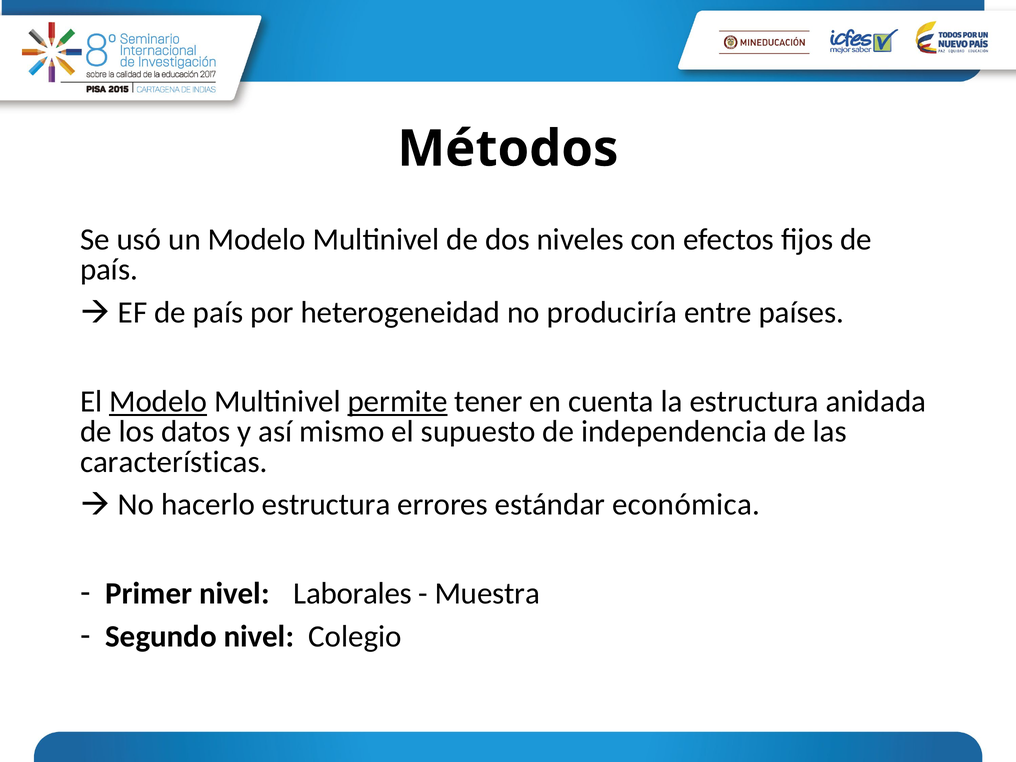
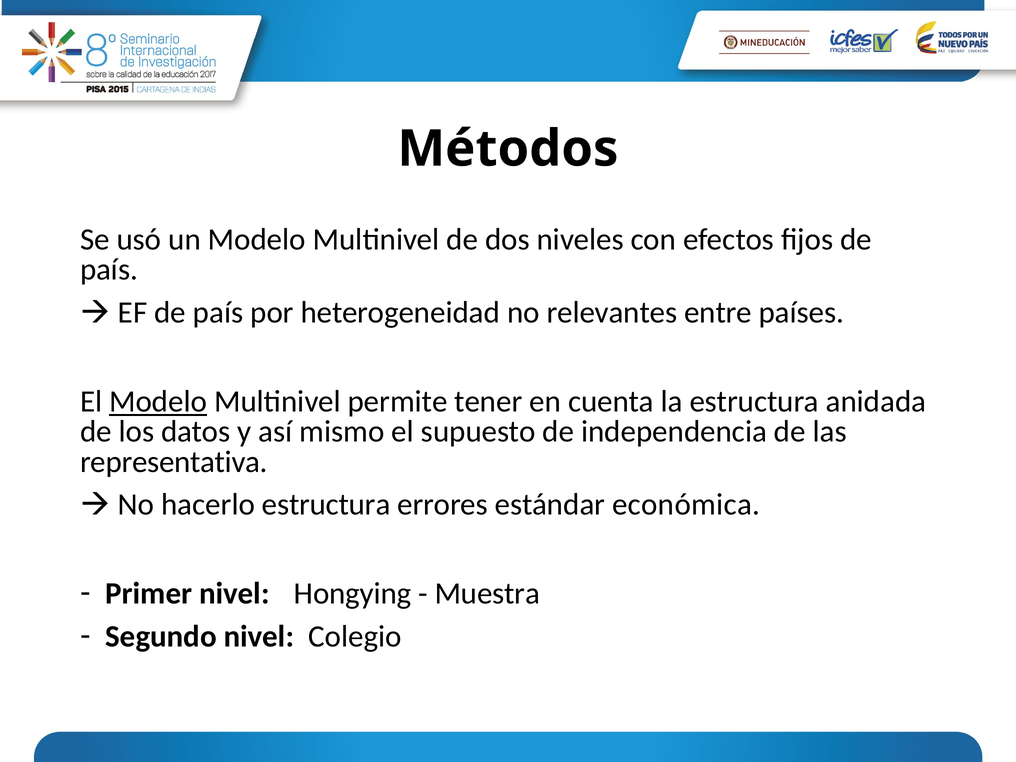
produciría: produciría -> relevantes
permite underline: present -> none
características: características -> representativa
Laborales: Laborales -> Hongying
